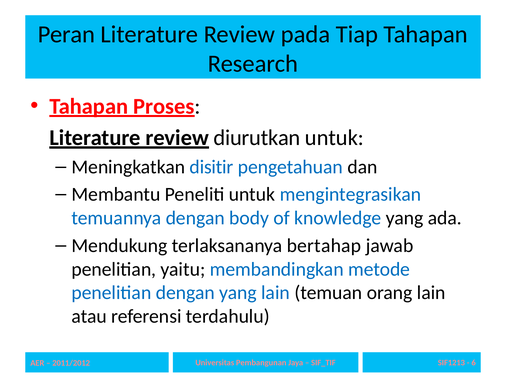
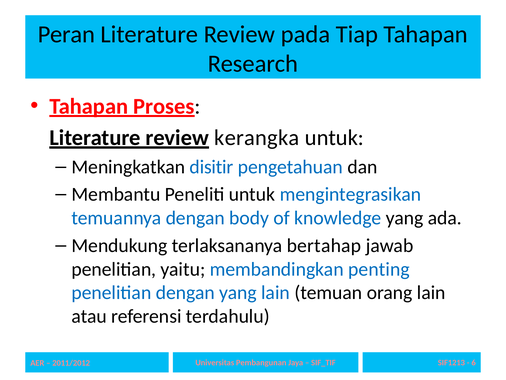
diurutkan: diurutkan -> kerangka
metode: metode -> penting
